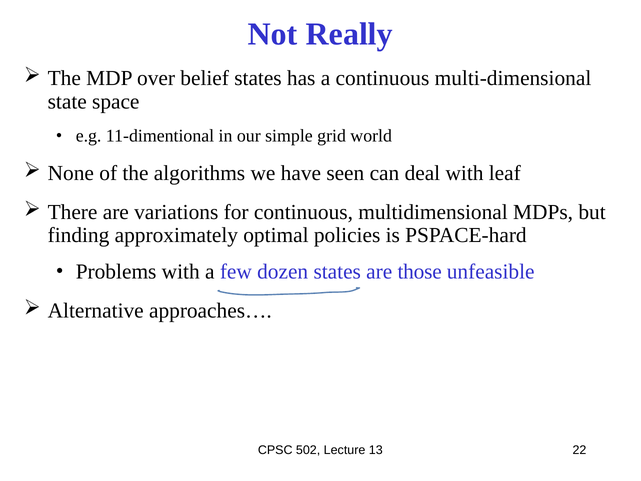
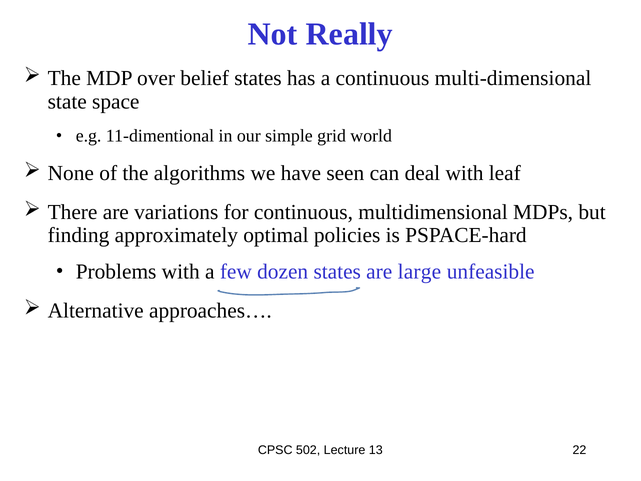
those: those -> large
